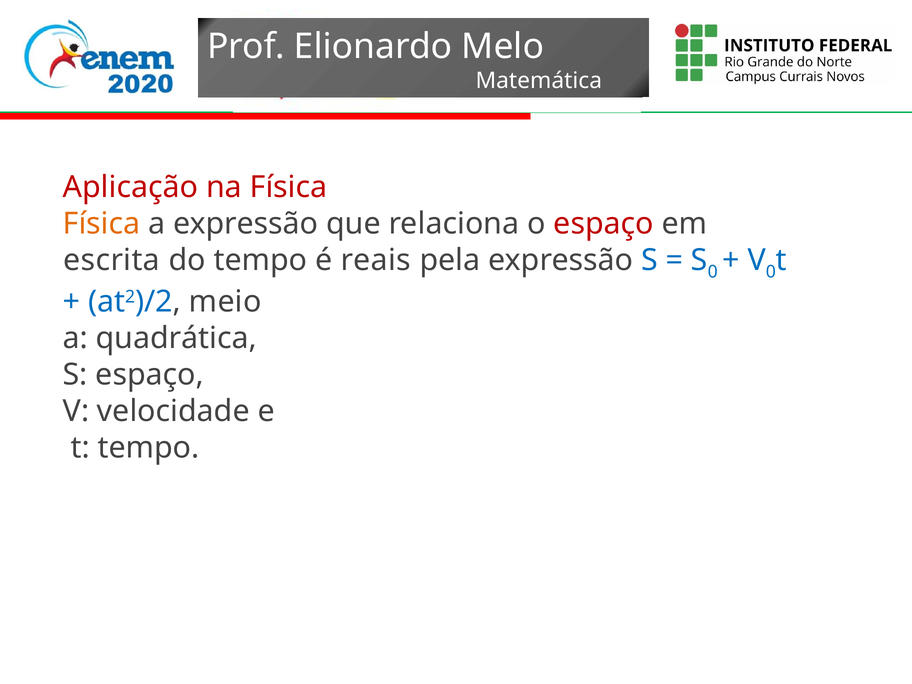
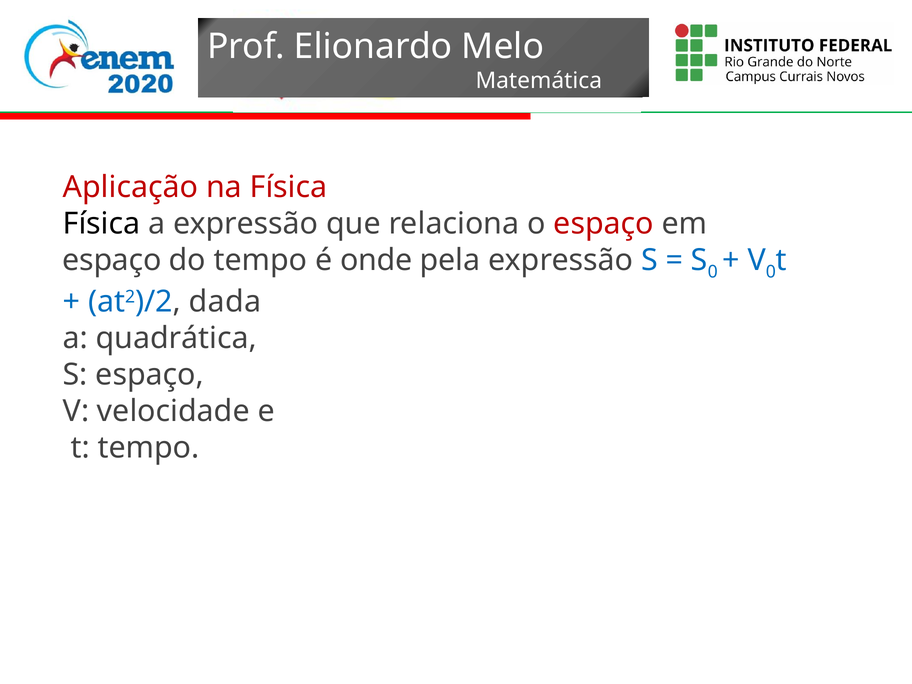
Física at (102, 224) colour: orange -> black
escrita at (112, 260): escrita -> espaço
reais: reais -> onde
meio: meio -> dada
